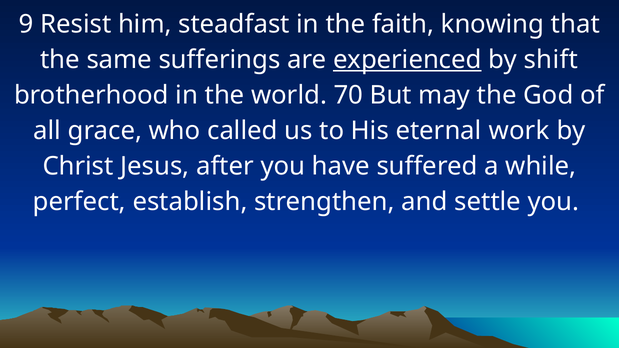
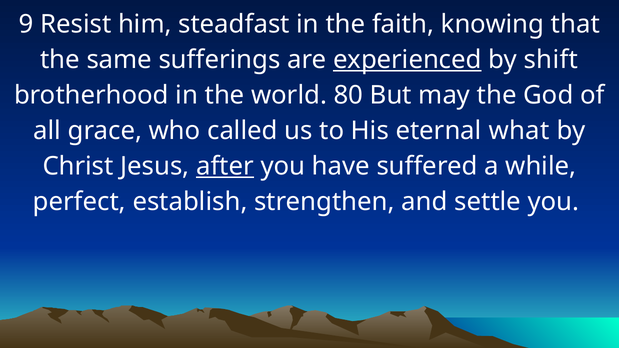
70: 70 -> 80
work: work -> what
after underline: none -> present
